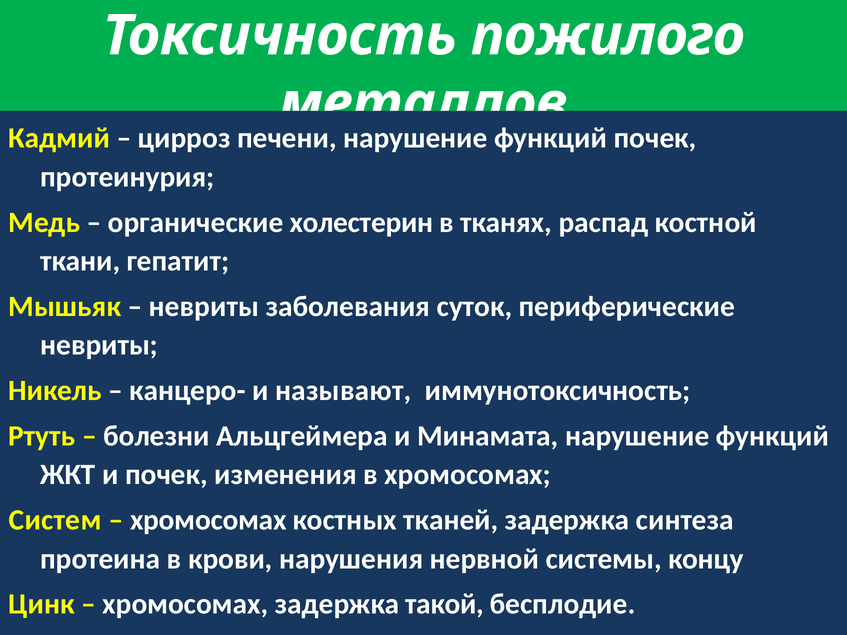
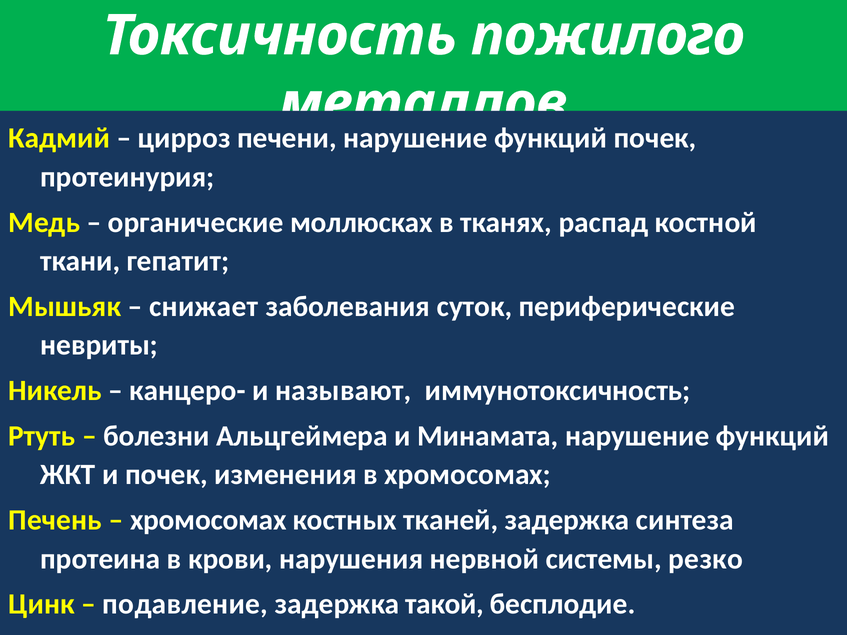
холестерин: холестерин -> моллюсках
невриты at (204, 307): невриты -> снижает
Систем: Систем -> Печень
концу: концу -> резко
хромосомах at (185, 605): хромосомах -> подавление
